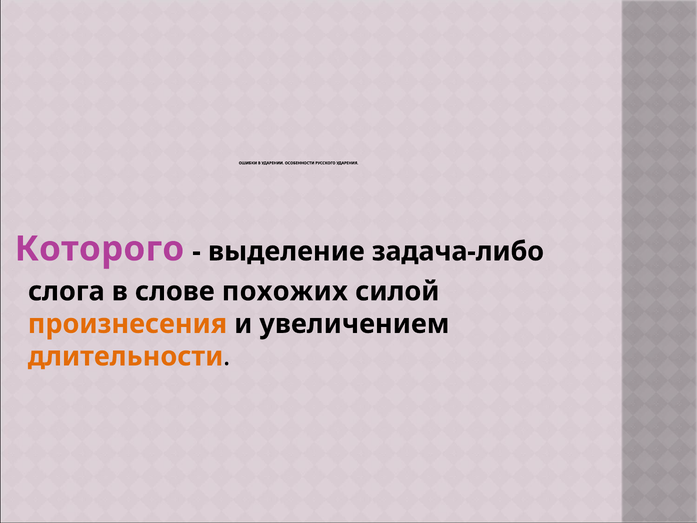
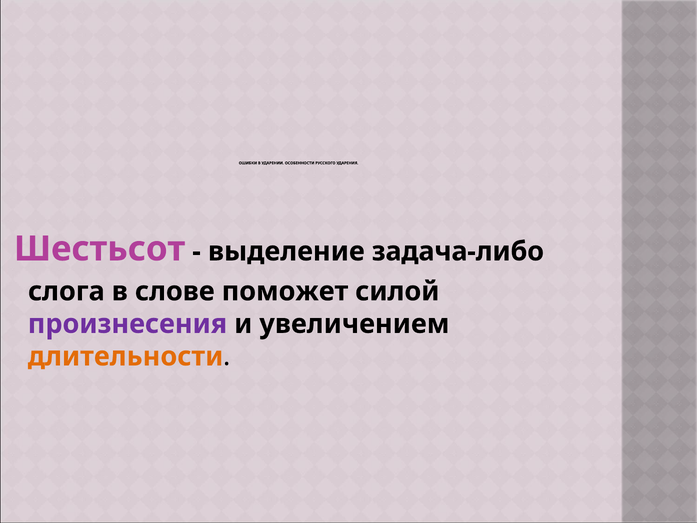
Которого: Которого -> Шестьсот
похожих: похожих -> поможет
произнесения colour: orange -> purple
